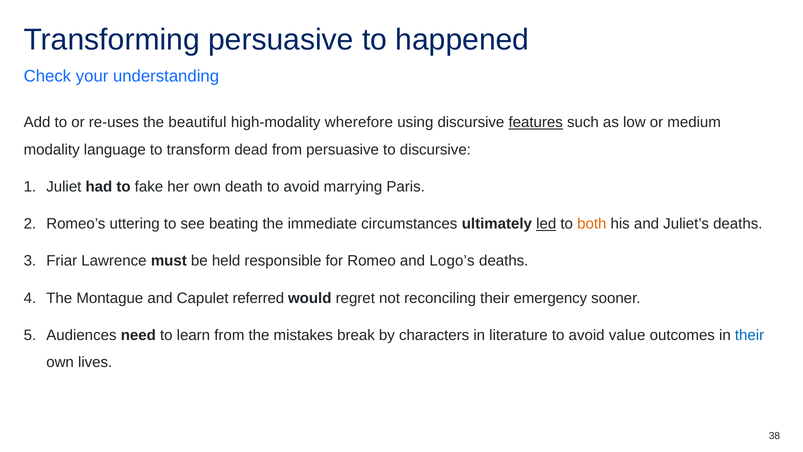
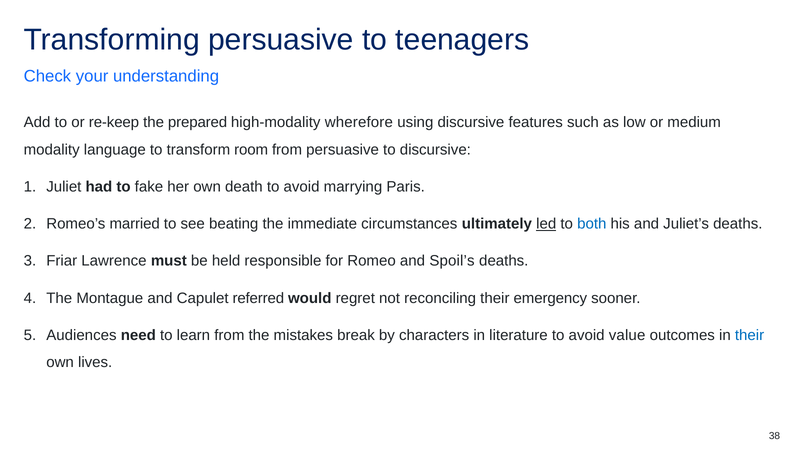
happened: happened -> teenagers
re-uses: re-uses -> re-keep
beautiful: beautiful -> prepared
features underline: present -> none
dead: dead -> room
uttering: uttering -> married
both colour: orange -> blue
Logo’s: Logo’s -> Spoil’s
